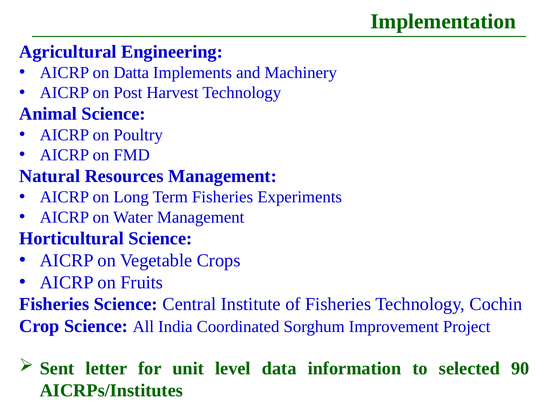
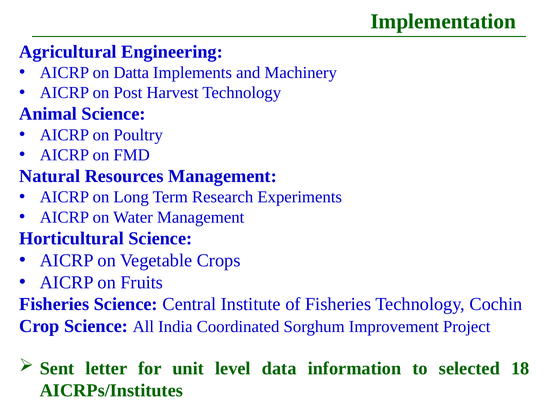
Term Fisheries: Fisheries -> Research
90: 90 -> 18
